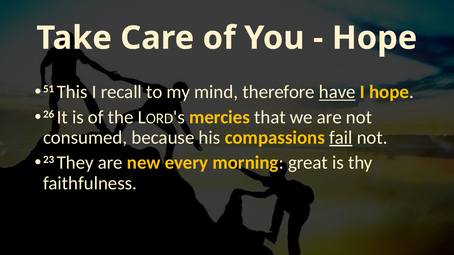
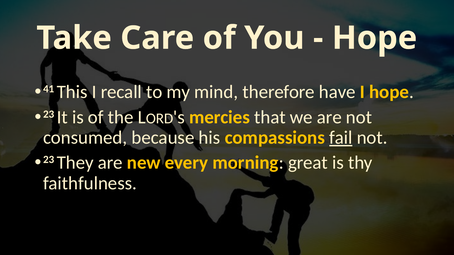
51: 51 -> 41
have underline: present -> none
26 at (49, 114): 26 -> 23
